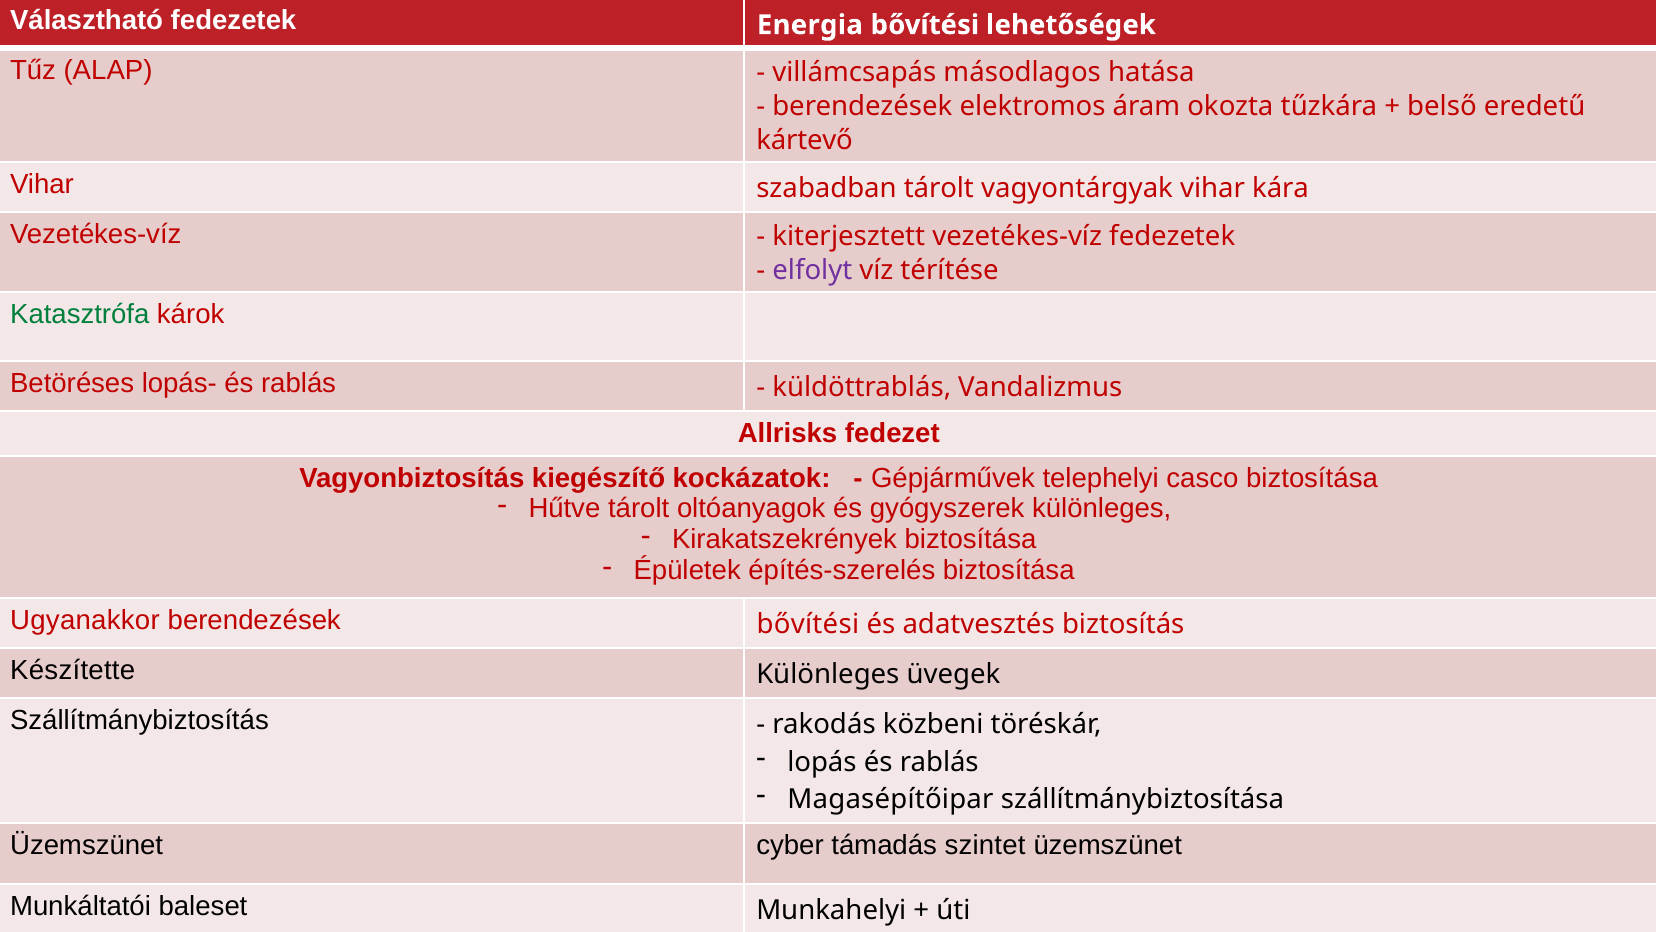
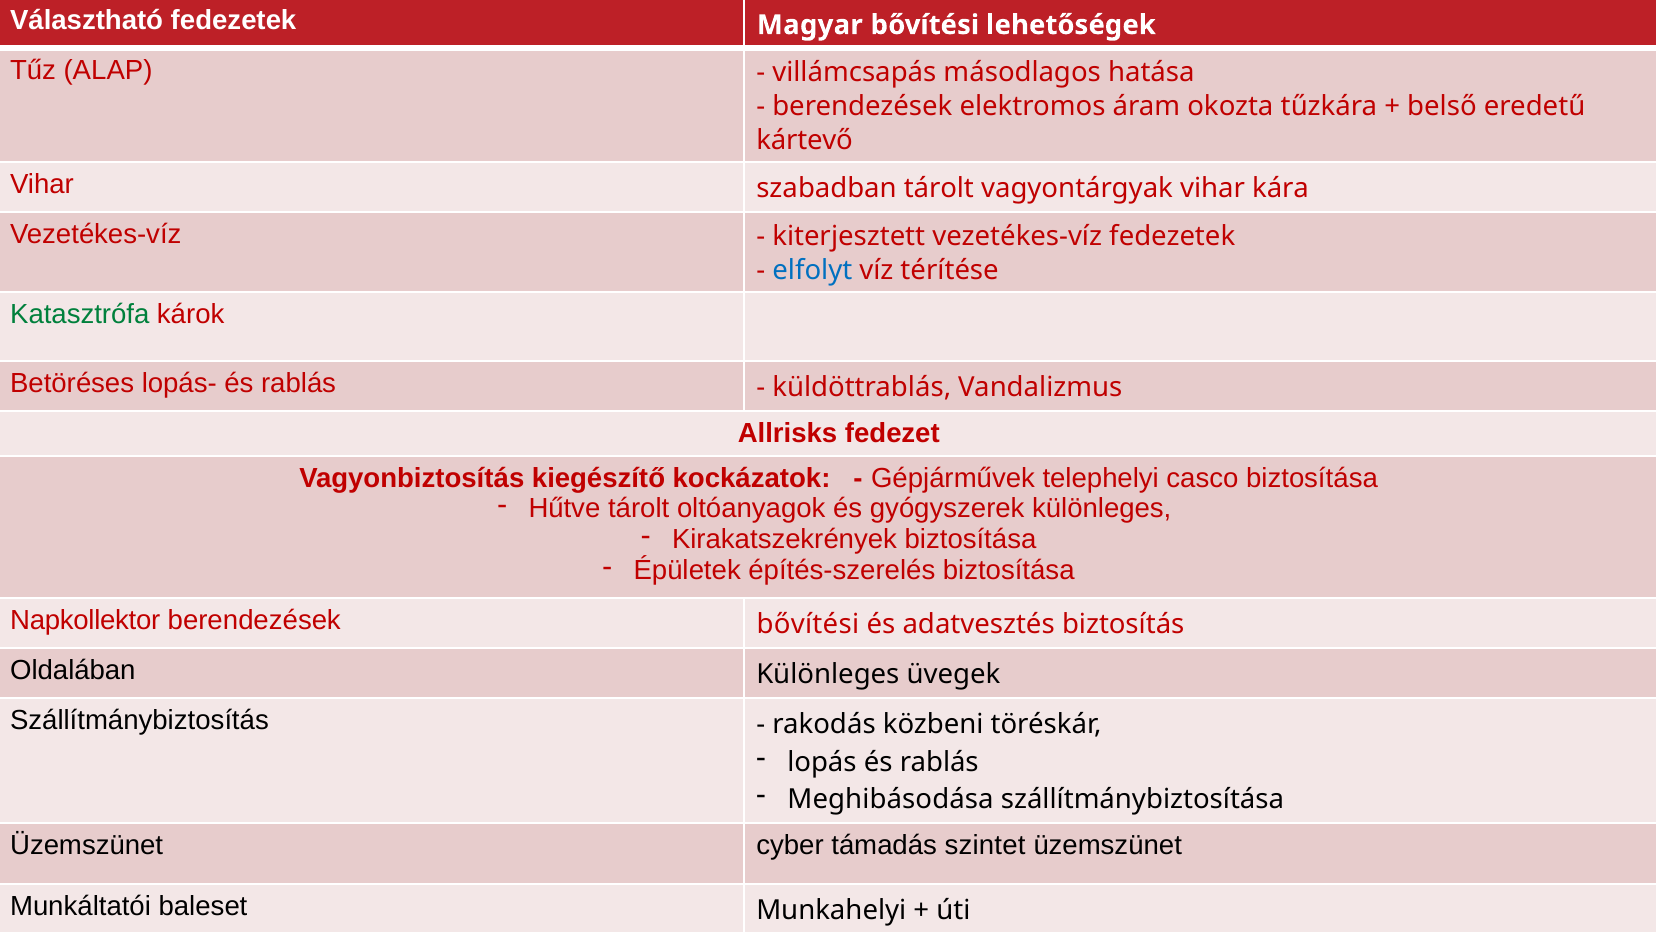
Energia: Energia -> Magyar
elfolyt colour: purple -> blue
Ugyanakkor: Ugyanakkor -> Napkollektor
Készítette: Készítette -> Oldalában
Magasépítőipar: Magasépítőipar -> Meghibásodása
